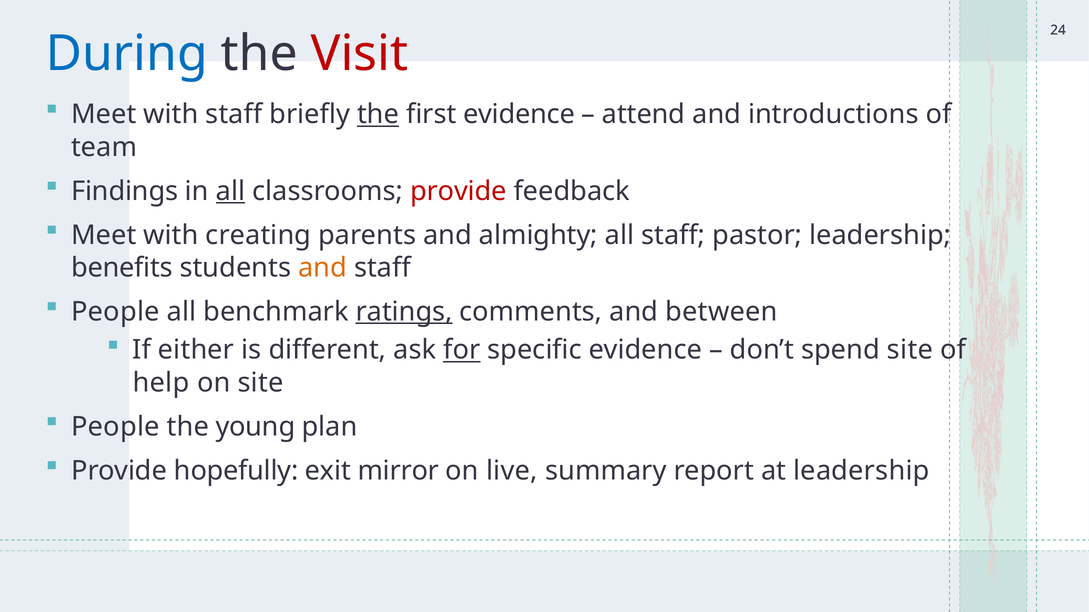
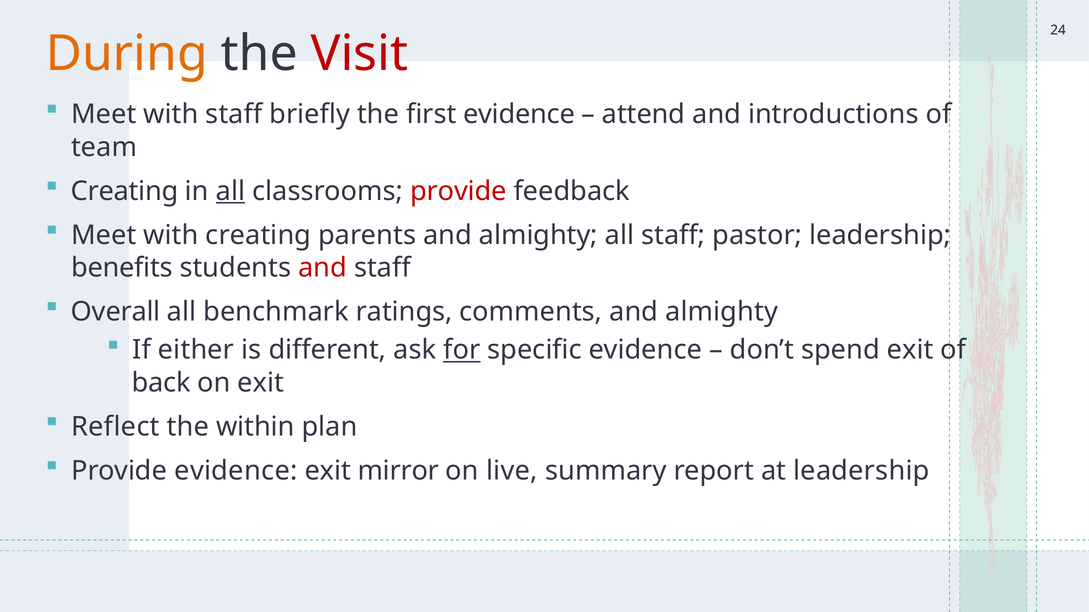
During colour: blue -> orange
the at (378, 115) underline: present -> none
Findings at (125, 191): Findings -> Creating
and at (323, 268) colour: orange -> red
People at (115, 312): People -> Overall
ratings underline: present -> none
comments and between: between -> almighty
spend site: site -> exit
help: help -> back
on site: site -> exit
People at (115, 427): People -> Reflect
young: young -> within
Provide hopefully: hopefully -> evidence
